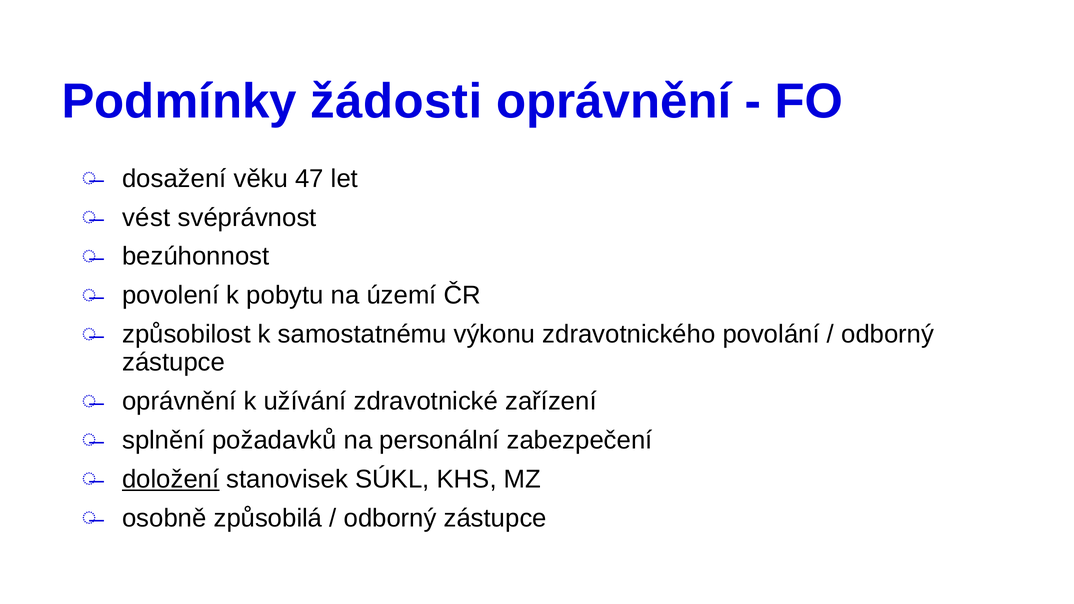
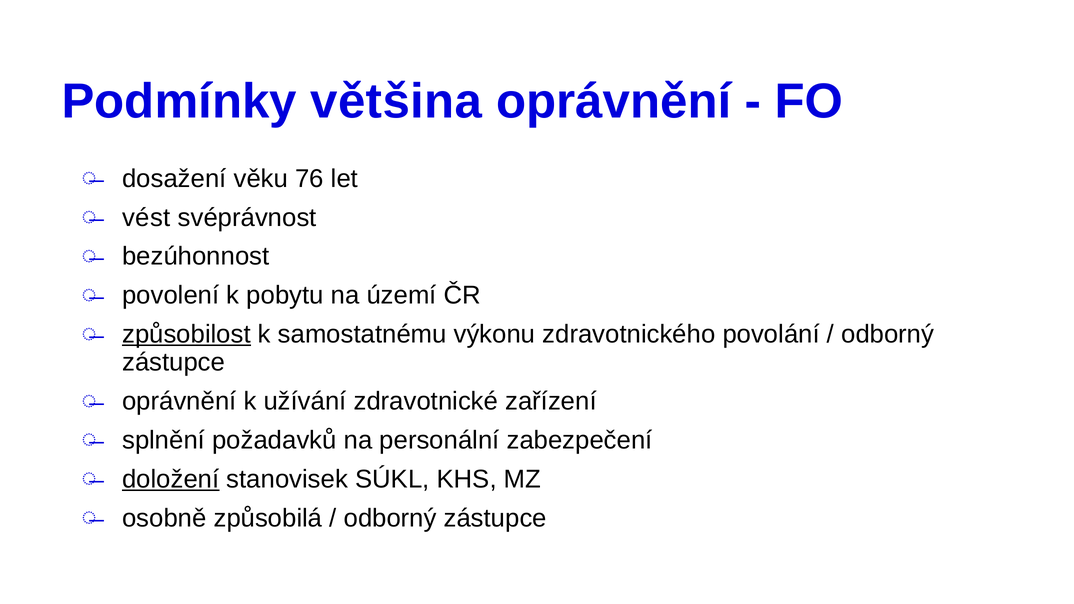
žádosti: žádosti -> většina
47: 47 -> 76
způsobilost underline: none -> present
